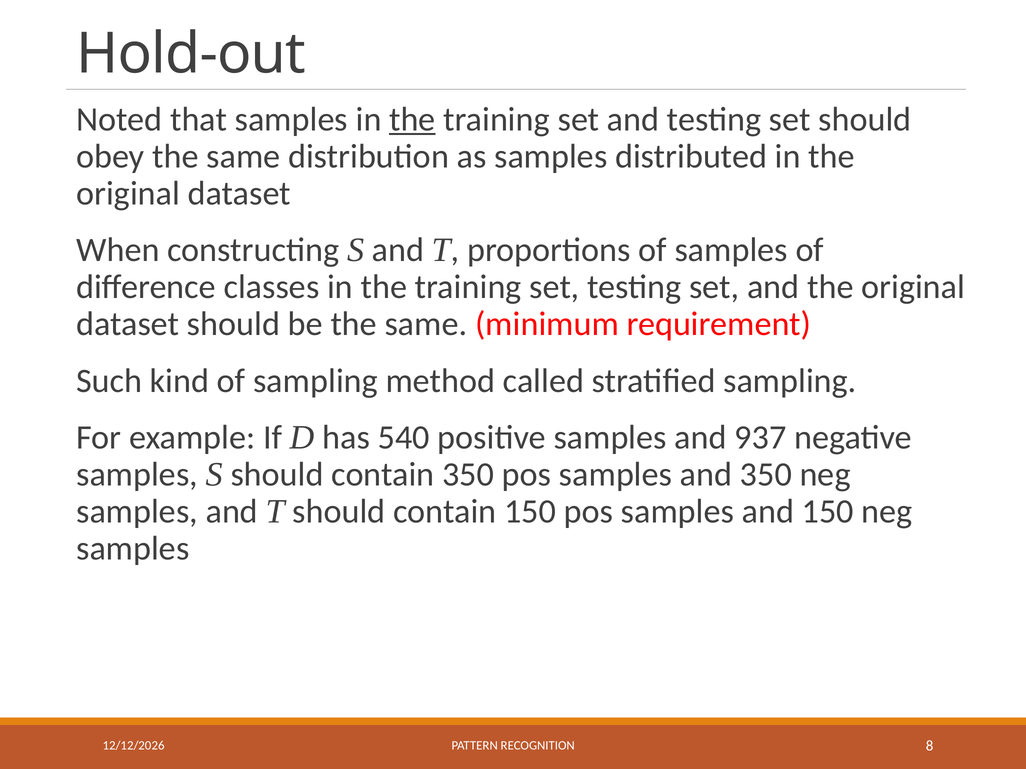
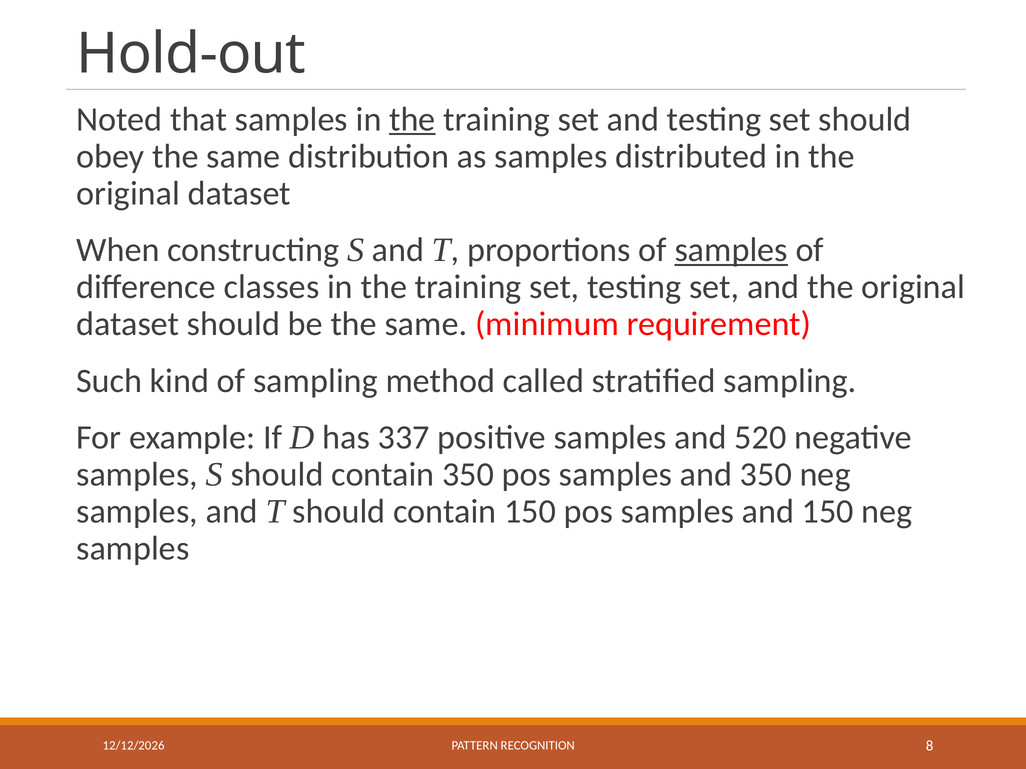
samples at (731, 250) underline: none -> present
540: 540 -> 337
937: 937 -> 520
